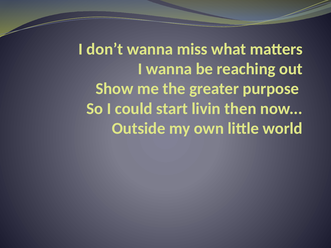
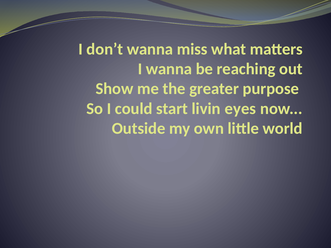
then: then -> eyes
